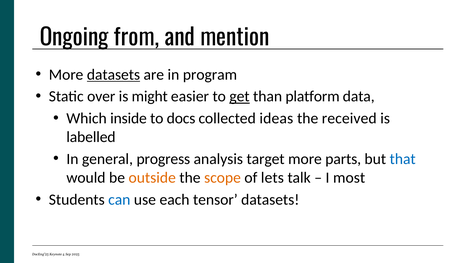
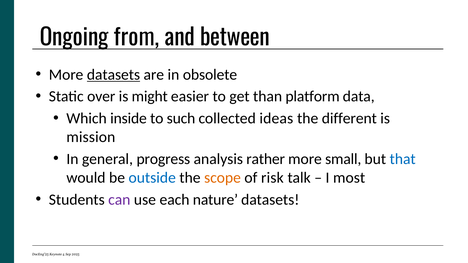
mention: mention -> between
program: program -> obsolete
get underline: present -> none
docs: docs -> such
received: received -> different
labelled: labelled -> mission
target: target -> rather
parts: parts -> small
outside colour: orange -> blue
lets: lets -> risk
can colour: blue -> purple
tensor: tensor -> nature
